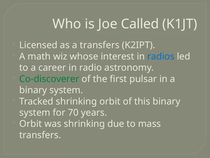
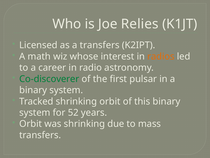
Called: Called -> Relies
radios colour: blue -> orange
70: 70 -> 52
